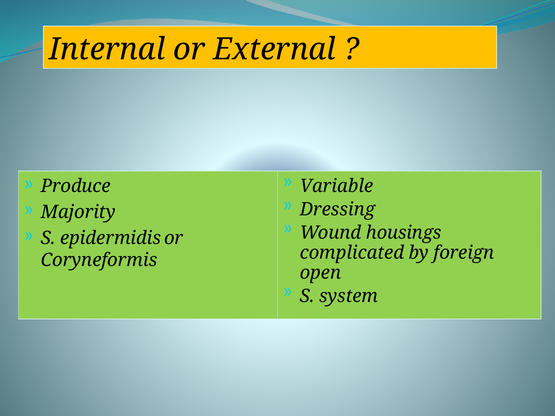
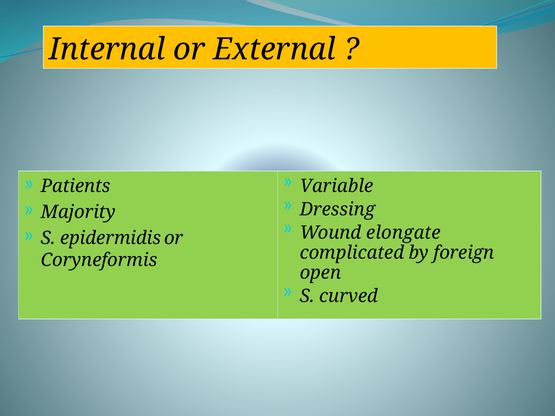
Produce: Produce -> Patients
housings: housings -> elongate
system: system -> curved
